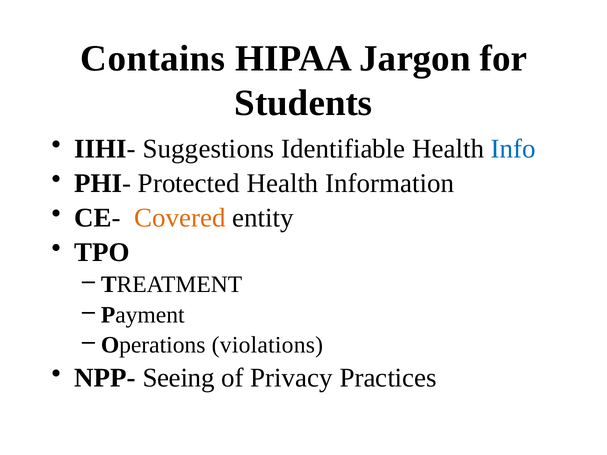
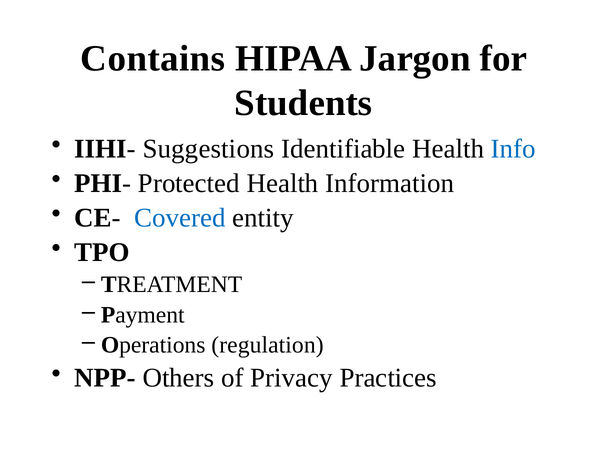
Covered colour: orange -> blue
violations: violations -> regulation
Seeing: Seeing -> Others
